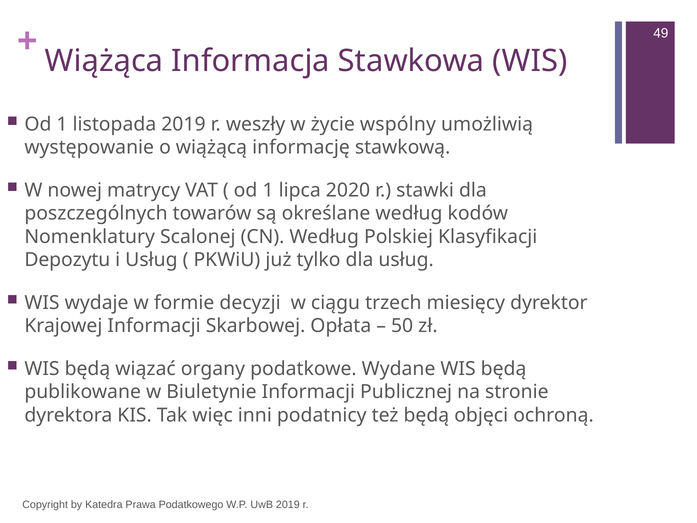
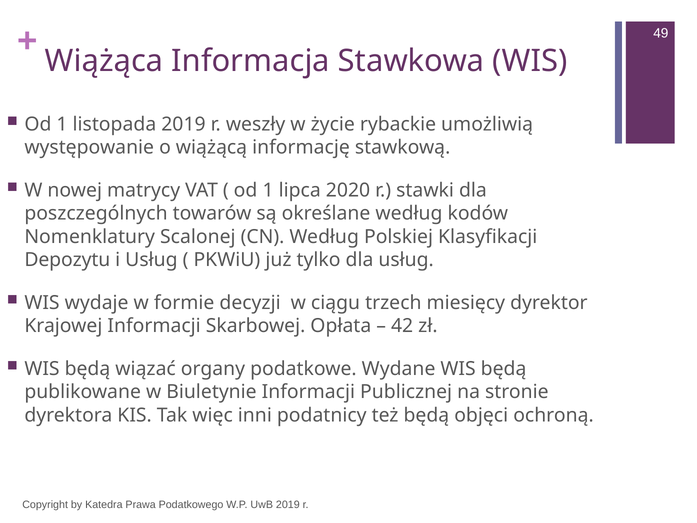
wspólny: wspólny -> rybackie
50: 50 -> 42
